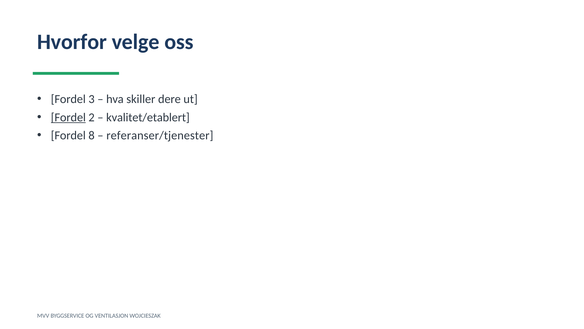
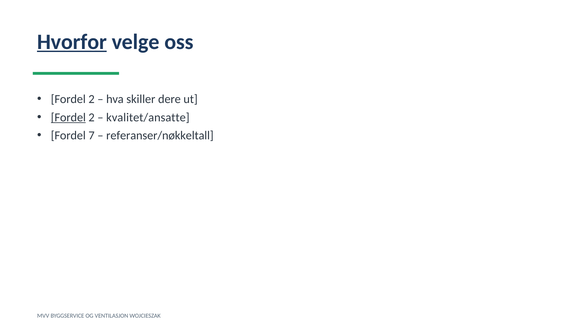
Hvorfor underline: none -> present
3 at (92, 99): 3 -> 2
kvalitet/etablert: kvalitet/etablert -> kvalitet/ansatte
8: 8 -> 7
referanser/tjenester: referanser/tjenester -> referanser/nøkkeltall
